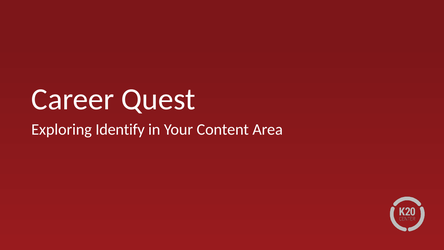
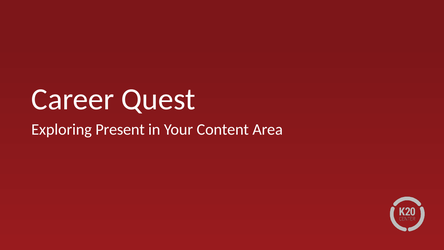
Identify: Identify -> Present
